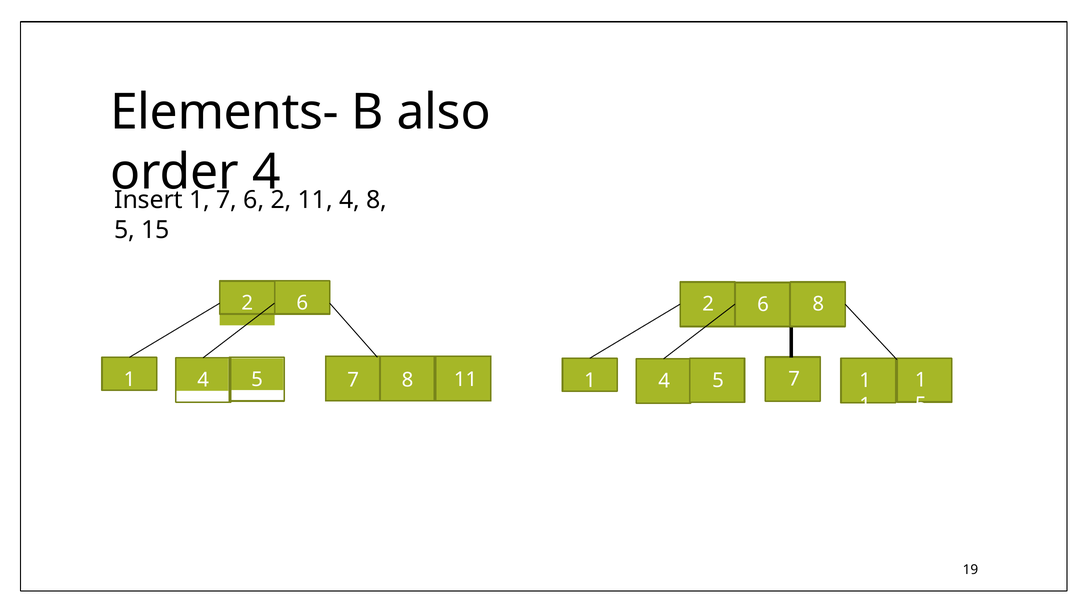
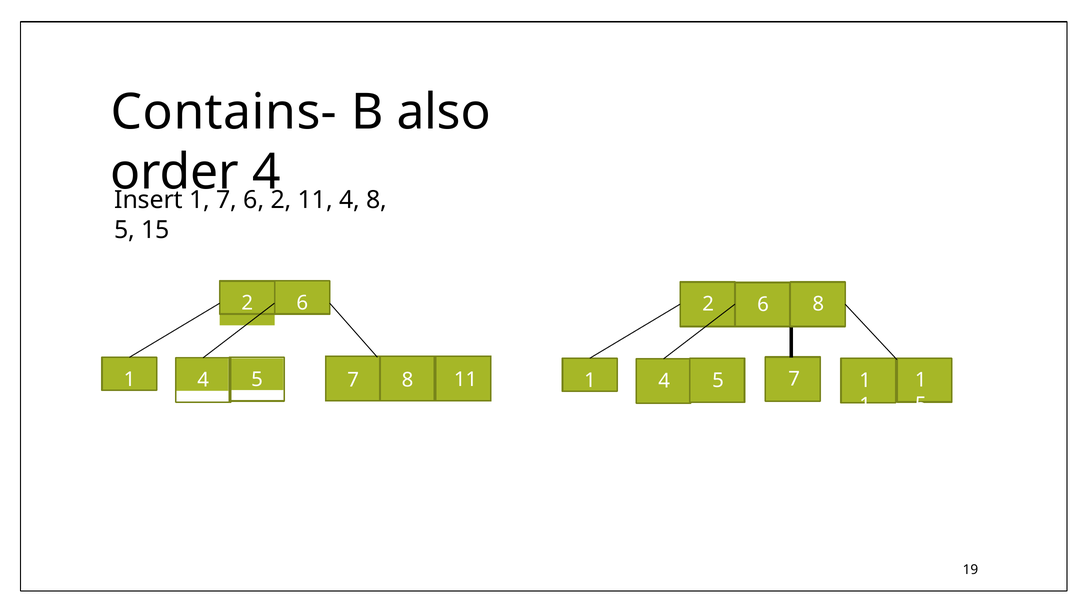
Elements-: Elements- -> Contains-
